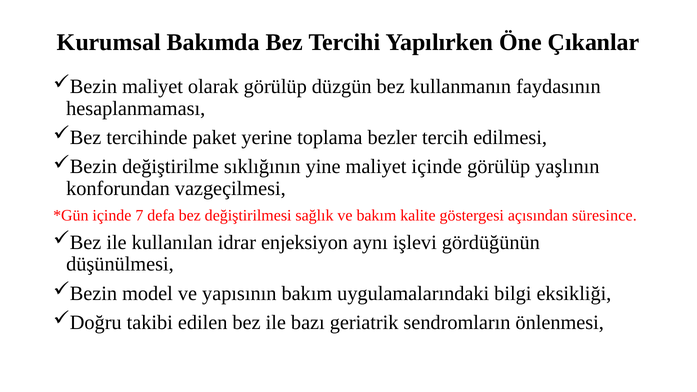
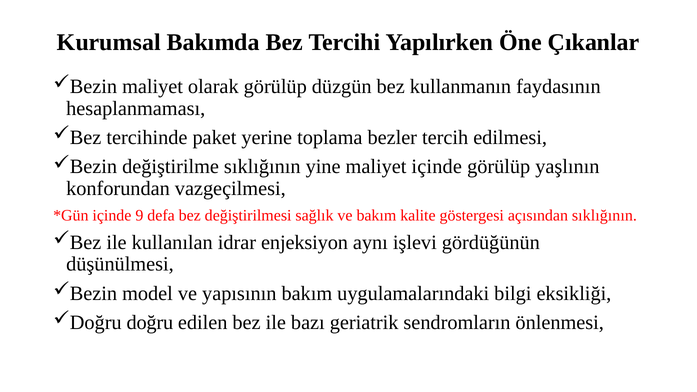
7: 7 -> 9
açısından süresince: süresince -> sıklığının
takibi: takibi -> doğru
